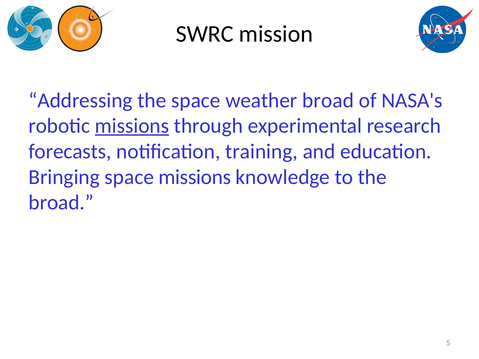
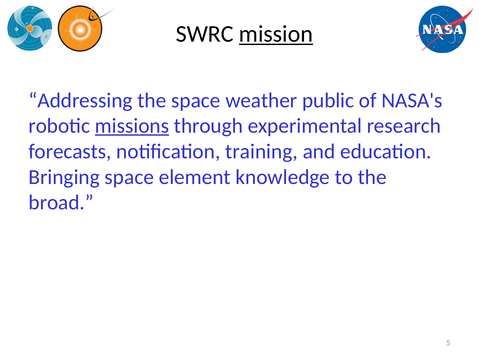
mission underline: none -> present
weather broad: broad -> public
space missions: missions -> element
